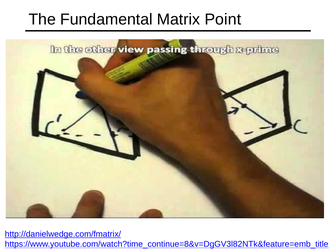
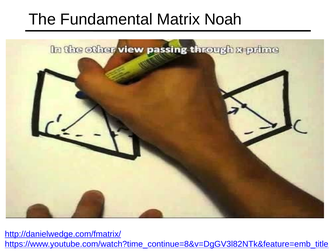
Point: Point -> Noah
